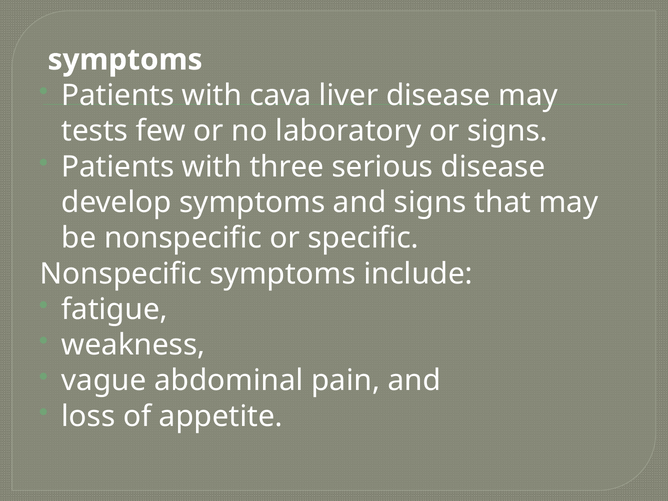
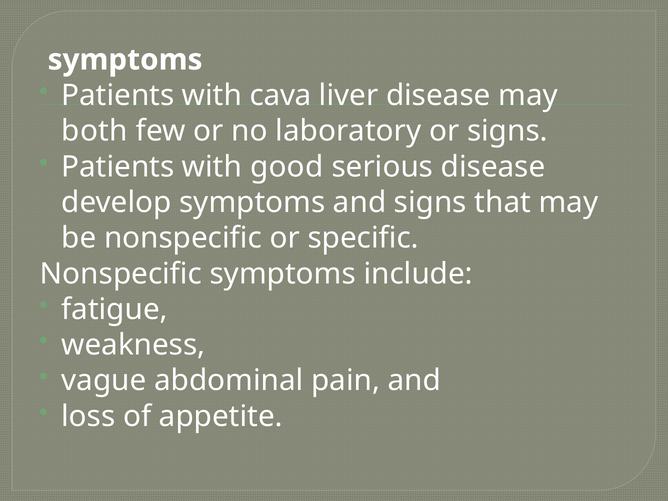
tests: tests -> both
three: three -> good
